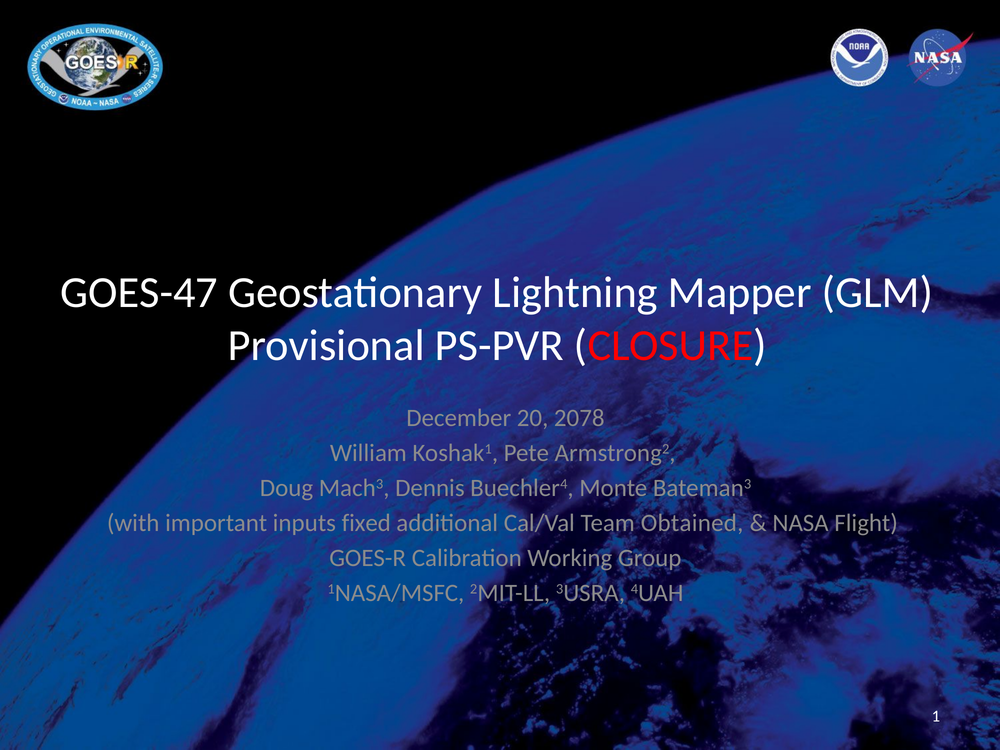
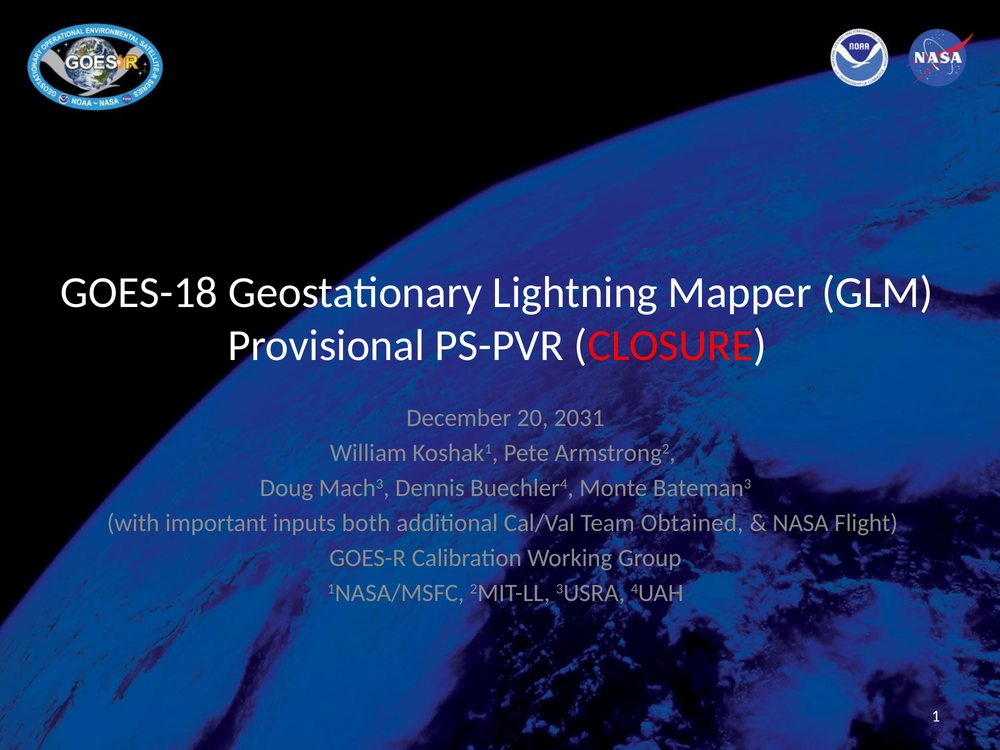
GOES-47: GOES-47 -> GOES-18
2078: 2078 -> 2031
fixed: fixed -> both
